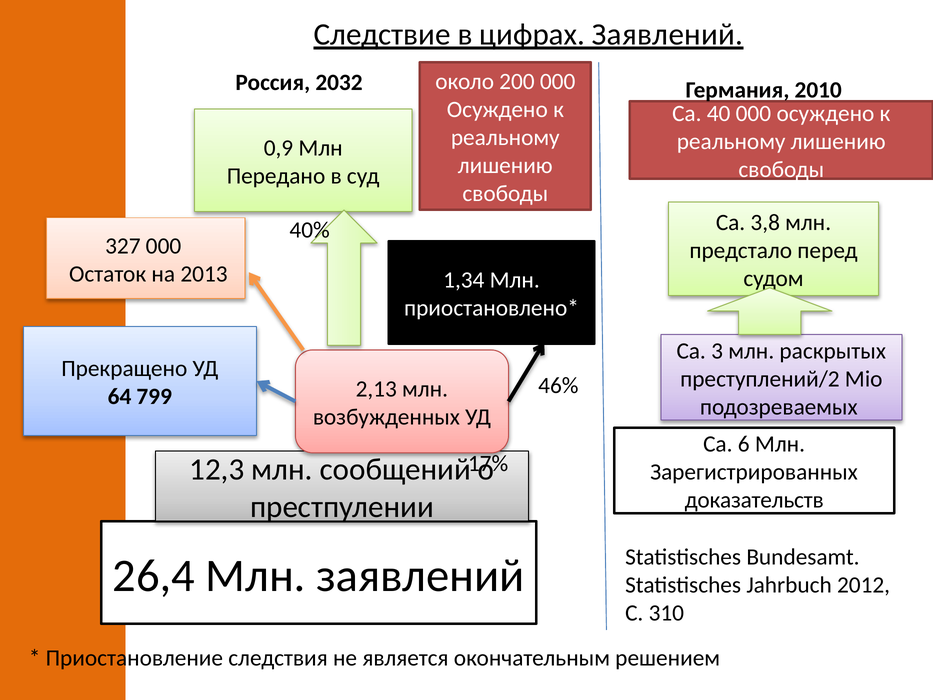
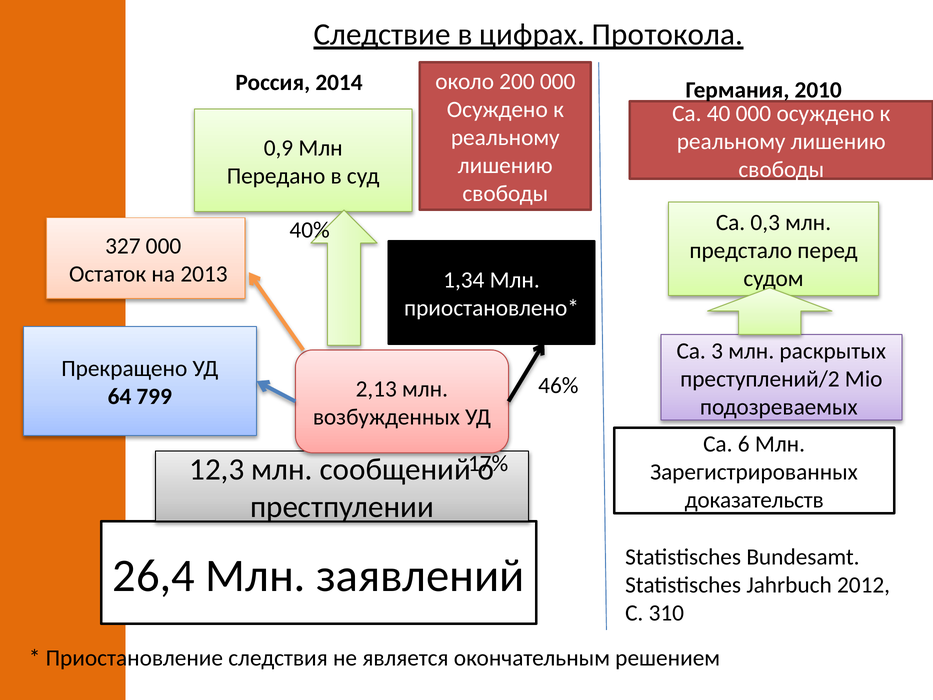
цифрах Заявлений: Заявлений -> Протокола
2032: 2032 -> 2014
3,8: 3,8 -> 0,3
